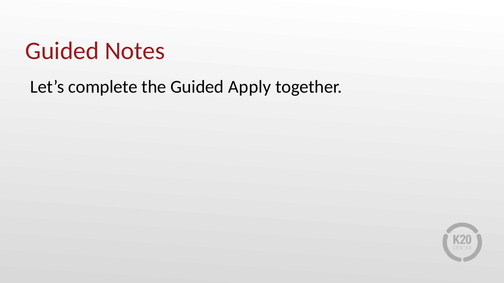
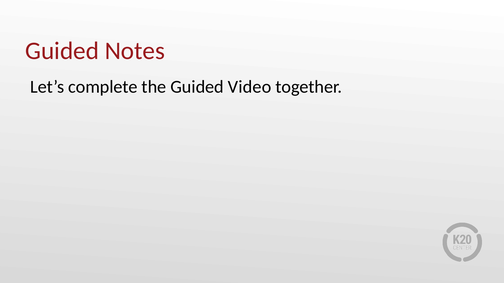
Apply: Apply -> Video
